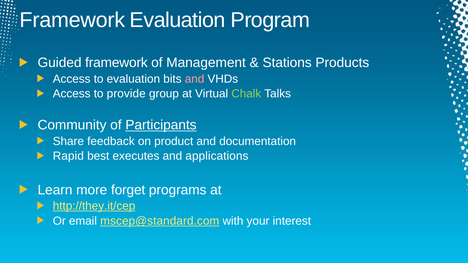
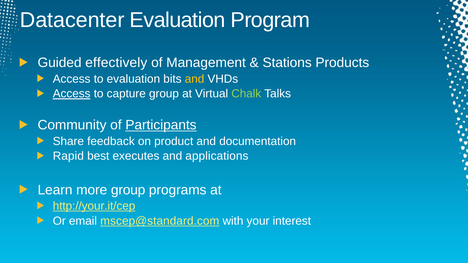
Framework at (72, 20): Framework -> Datacenter
Guided framework: framework -> effectively
and at (195, 79) colour: pink -> yellow
Access at (72, 94) underline: none -> present
provide: provide -> capture
more forget: forget -> group
http://they.it/cep: http://they.it/cep -> http://your.it/cep
